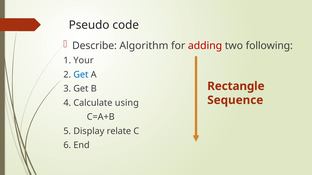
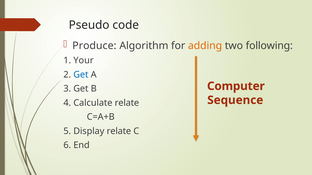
Describe: Describe -> Produce
adding colour: red -> orange
Rectangle: Rectangle -> Computer
Calculate using: using -> relate
